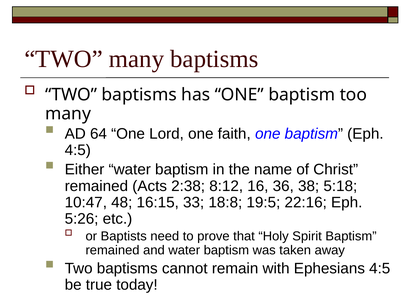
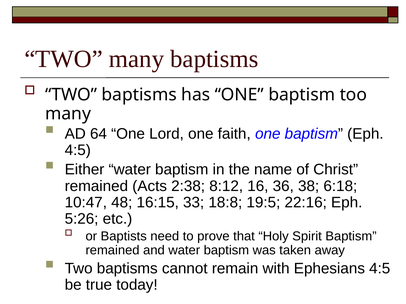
5:18: 5:18 -> 6:18
